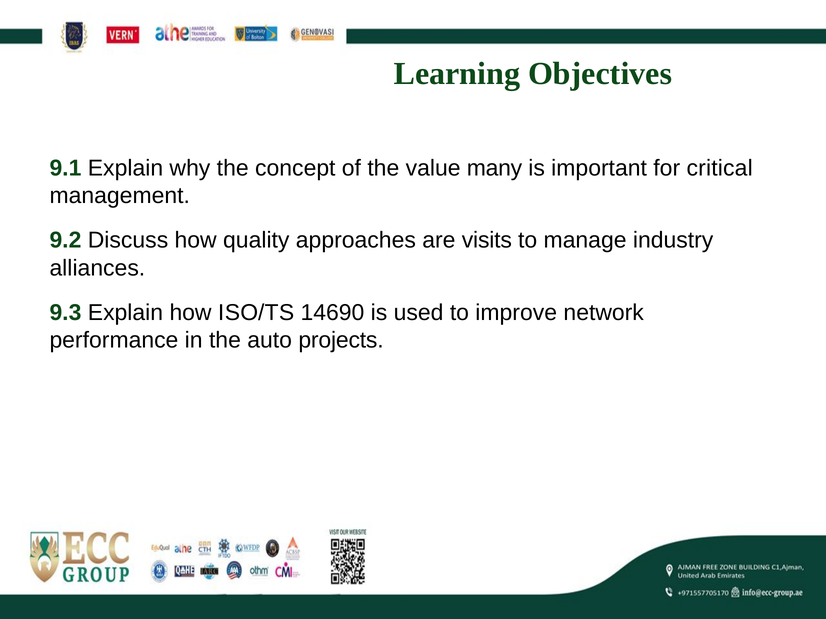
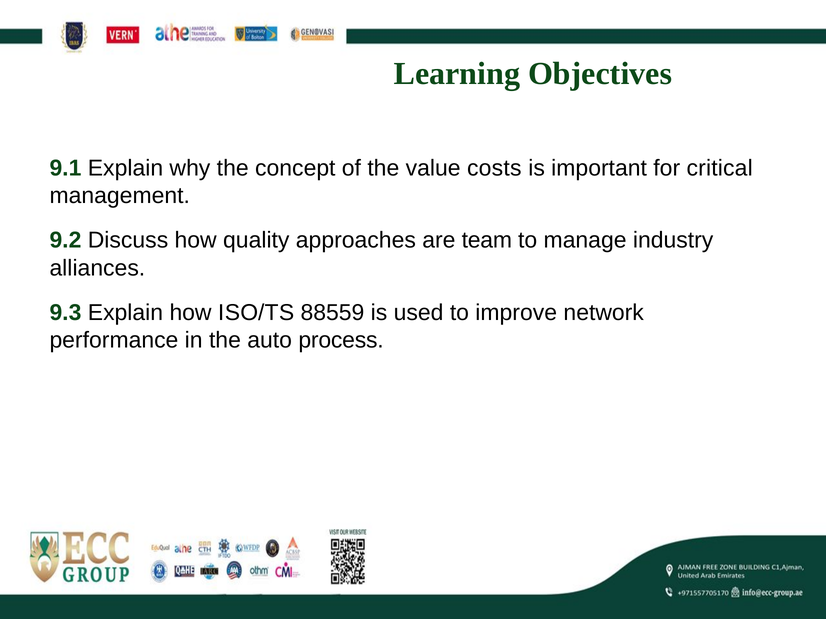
many: many -> costs
visits: visits -> team
14690: 14690 -> 88559
projects: projects -> process
